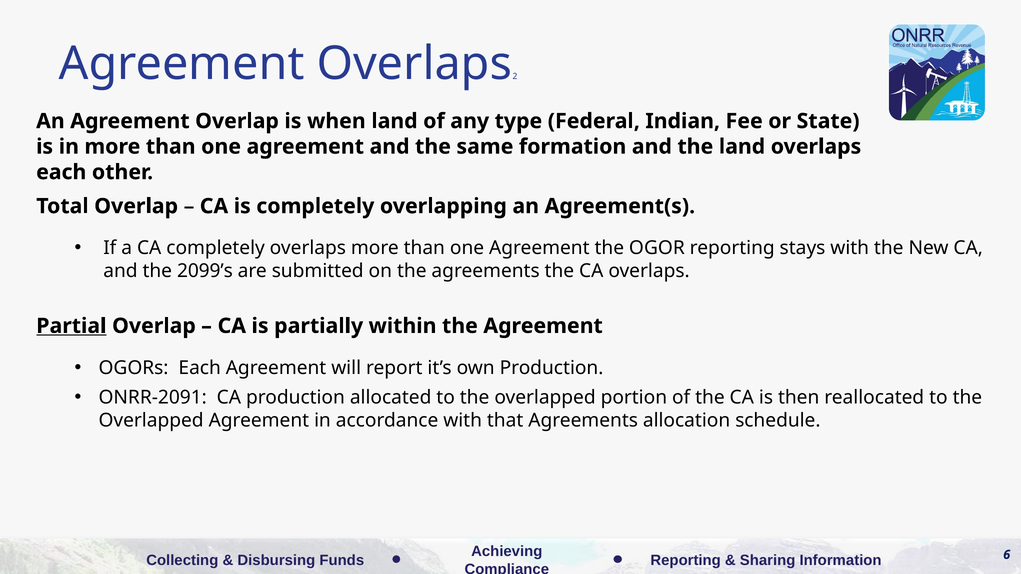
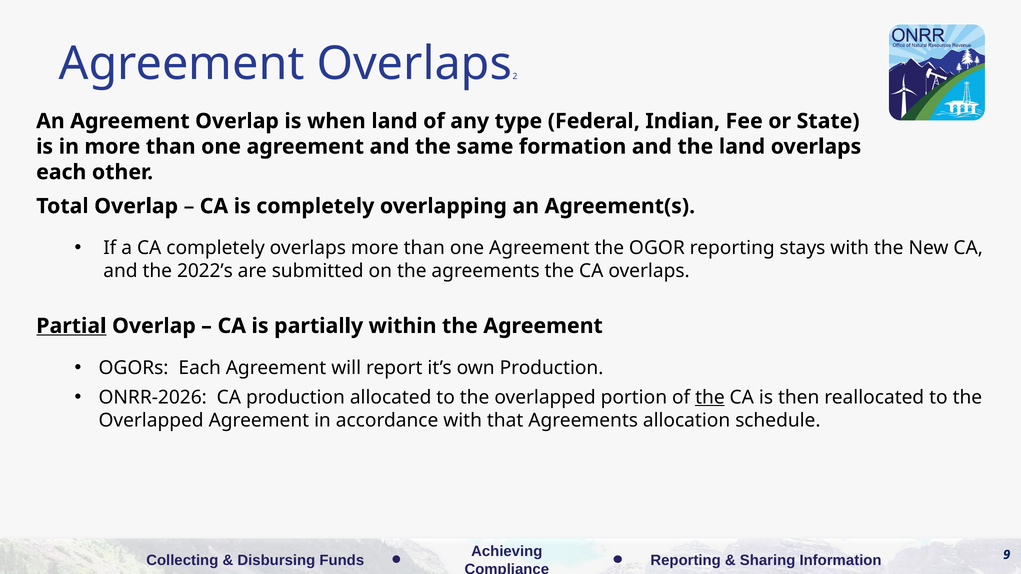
2099’s: 2099’s -> 2022’s
ONRR-2091: ONRR-2091 -> ONRR-2026
the at (710, 397) underline: none -> present
6: 6 -> 9
